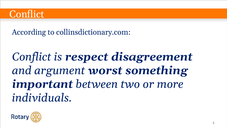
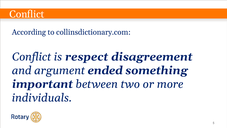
worst: worst -> ended
